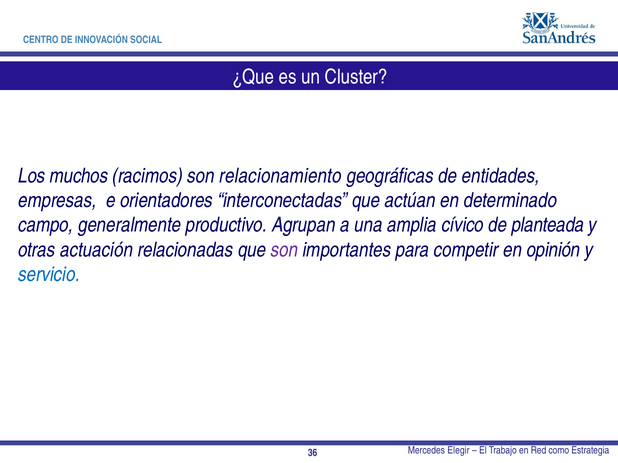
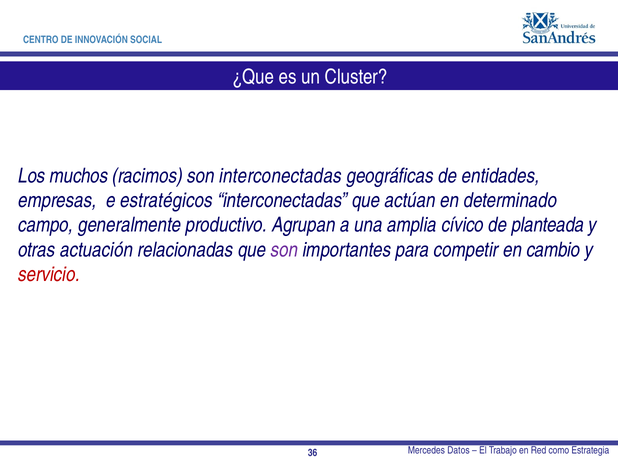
son relacionamiento: relacionamiento -> interconectadas
orientadores: orientadores -> estratégicos
opinión: opinión -> cambio
servicio colour: blue -> red
Elegir: Elegir -> Datos
